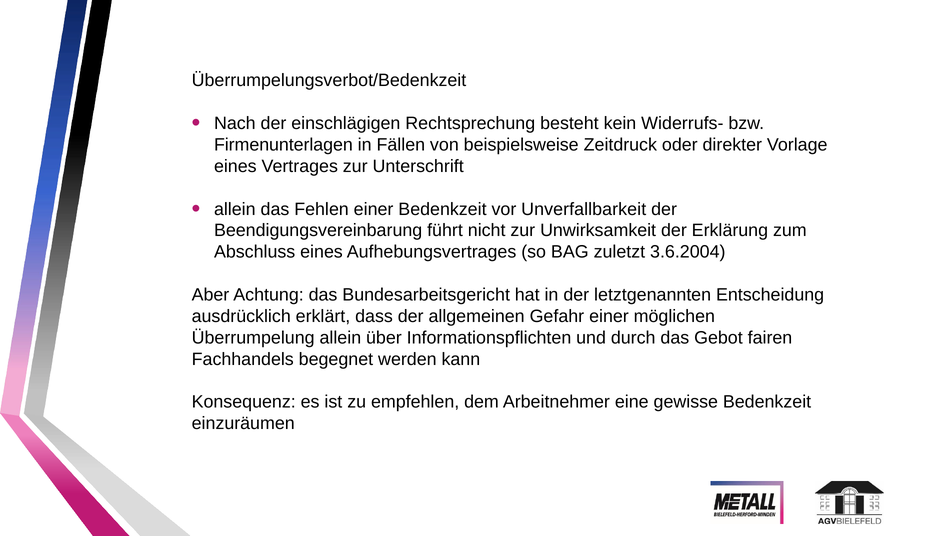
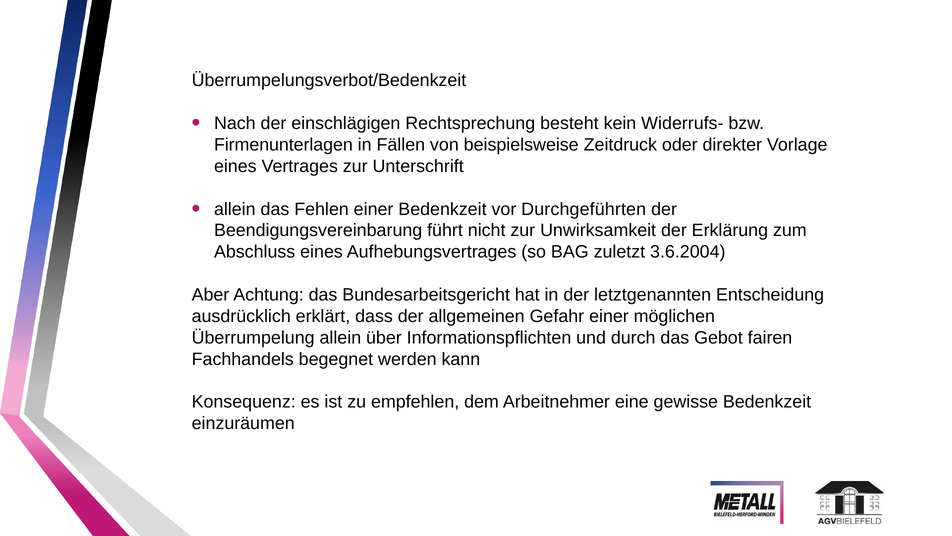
Unverfallbarkeit: Unverfallbarkeit -> Durchgeführten
